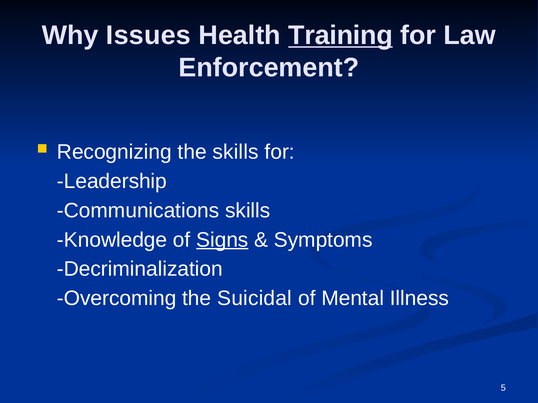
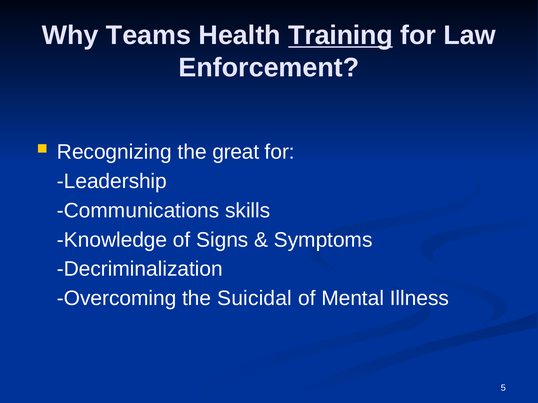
Issues: Issues -> Teams
the skills: skills -> great
Signs underline: present -> none
